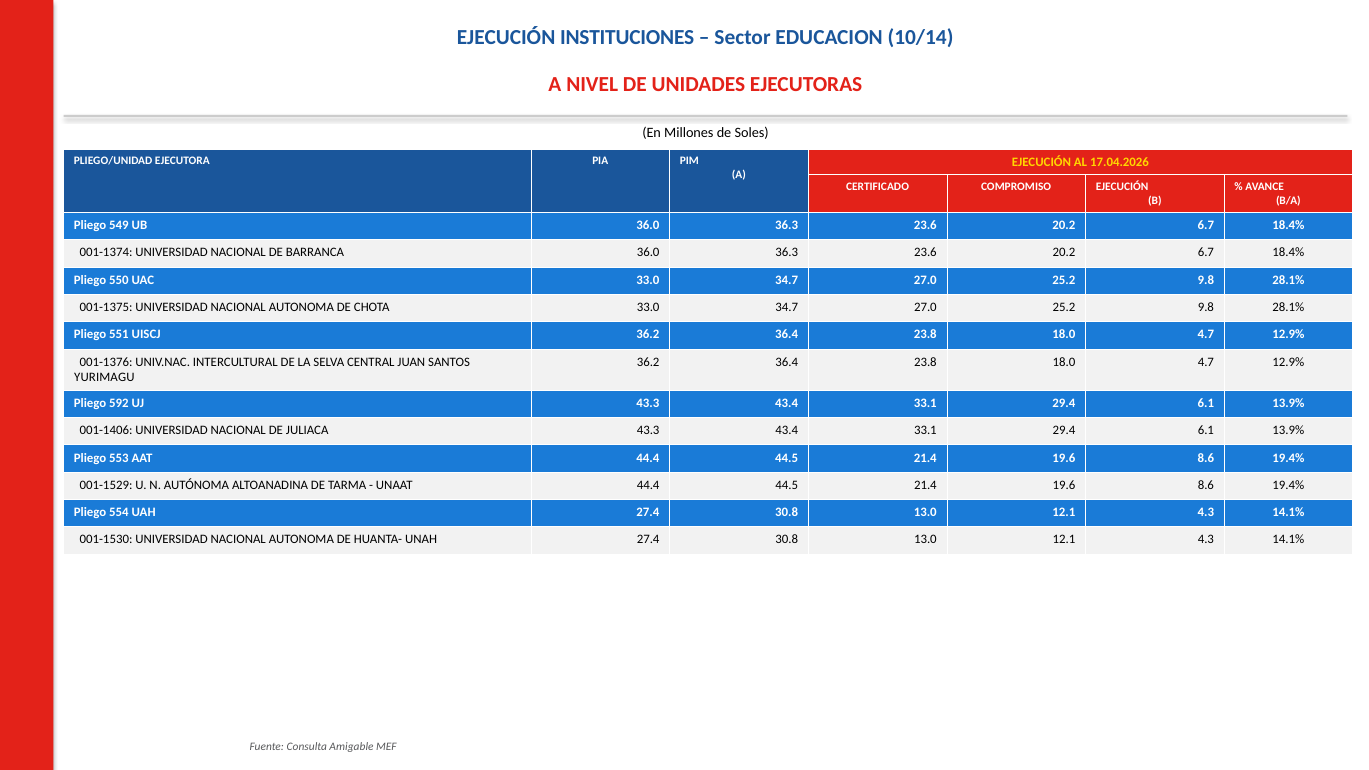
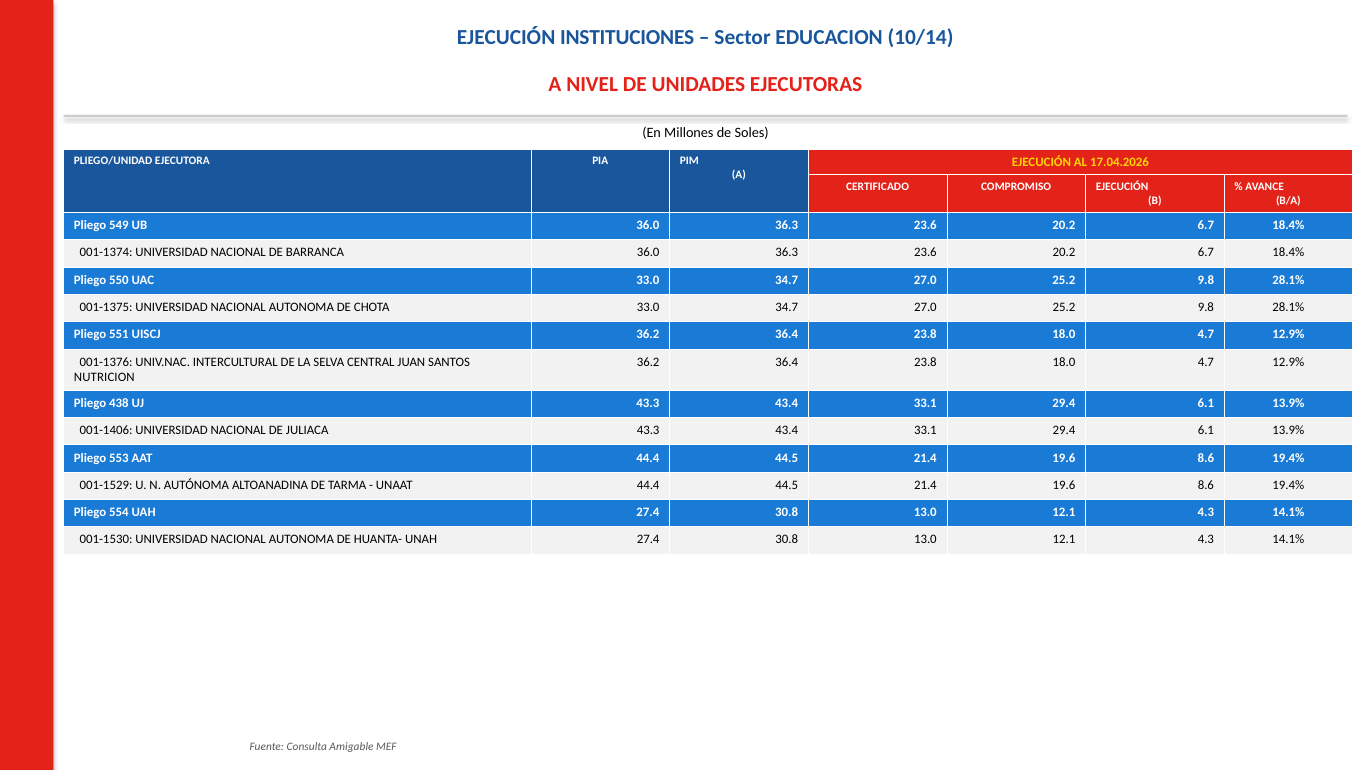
YURIMAGU: YURIMAGU -> NUTRICION
592: 592 -> 438
